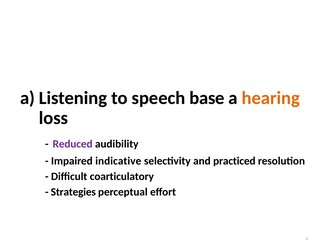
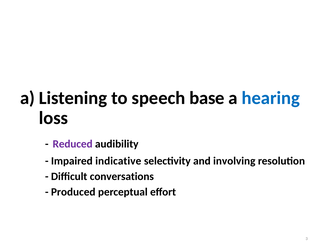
hearing colour: orange -> blue
practiced: practiced -> involving
coarticulatory: coarticulatory -> conversations
Strategies: Strategies -> Produced
